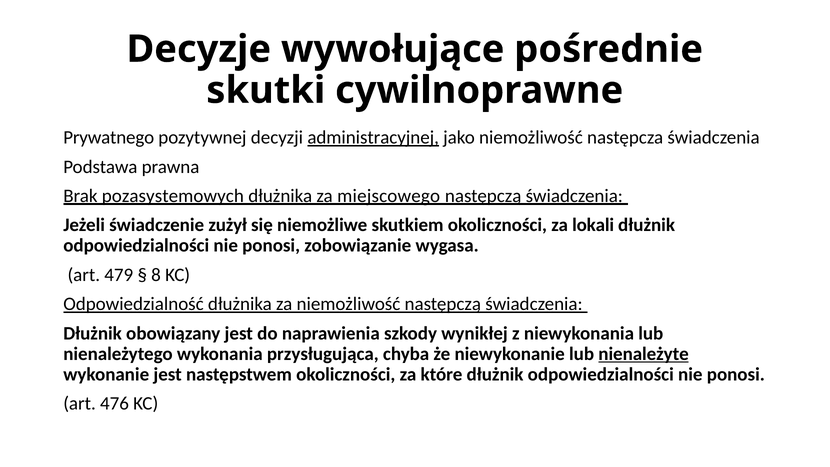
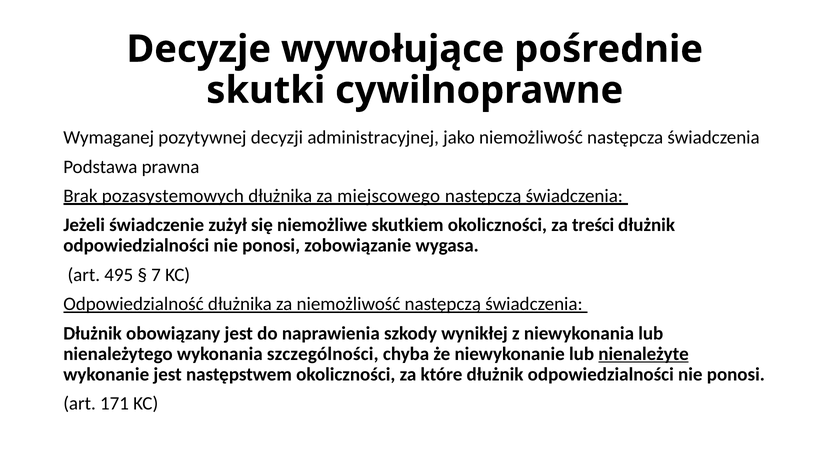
Prywatnego: Prywatnego -> Wymaganej
administracyjnej underline: present -> none
lokali: lokali -> treści
479: 479 -> 495
8: 8 -> 7
przysługująca: przysługująca -> szczególności
476: 476 -> 171
